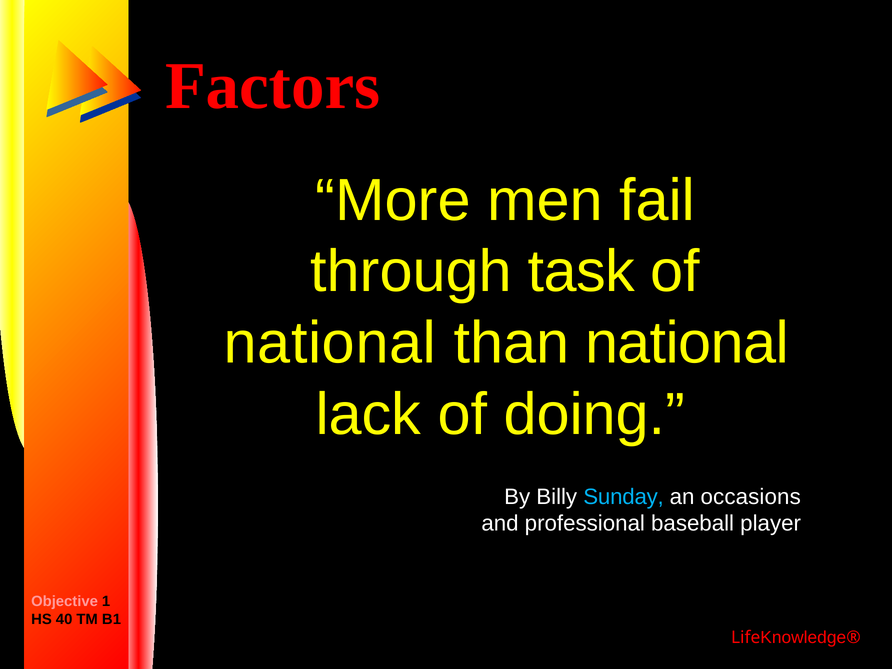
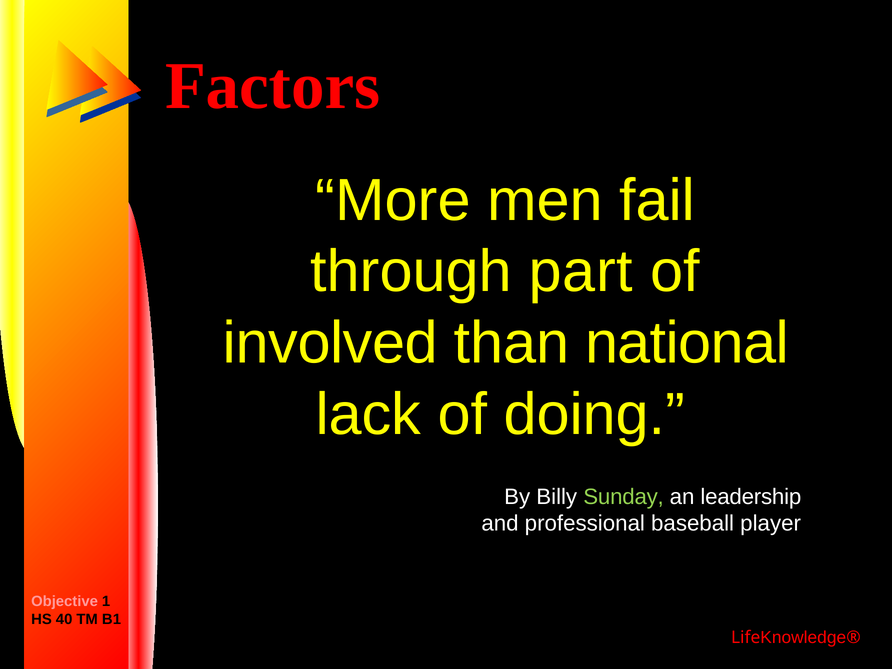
task: task -> part
national at (330, 343): national -> involved
Sunday colour: light blue -> light green
occasions: occasions -> leadership
